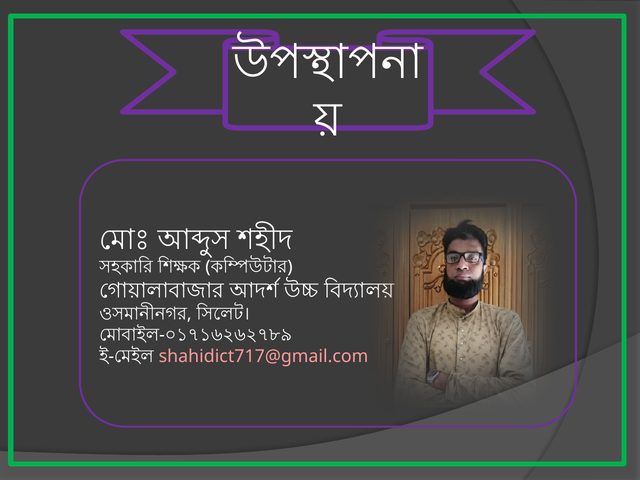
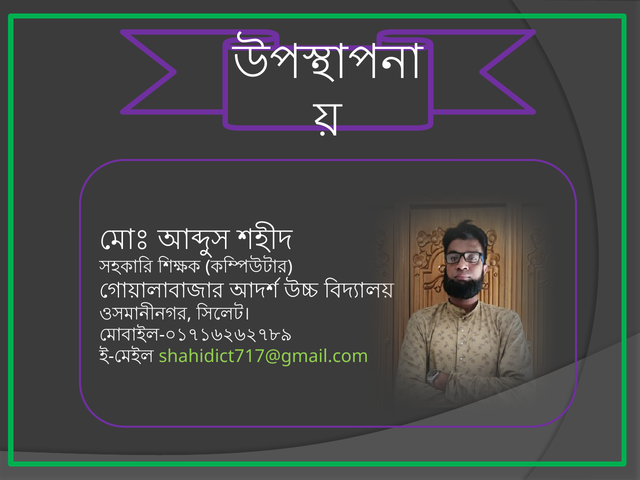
shahidict717@gmail.com colour: pink -> light green
